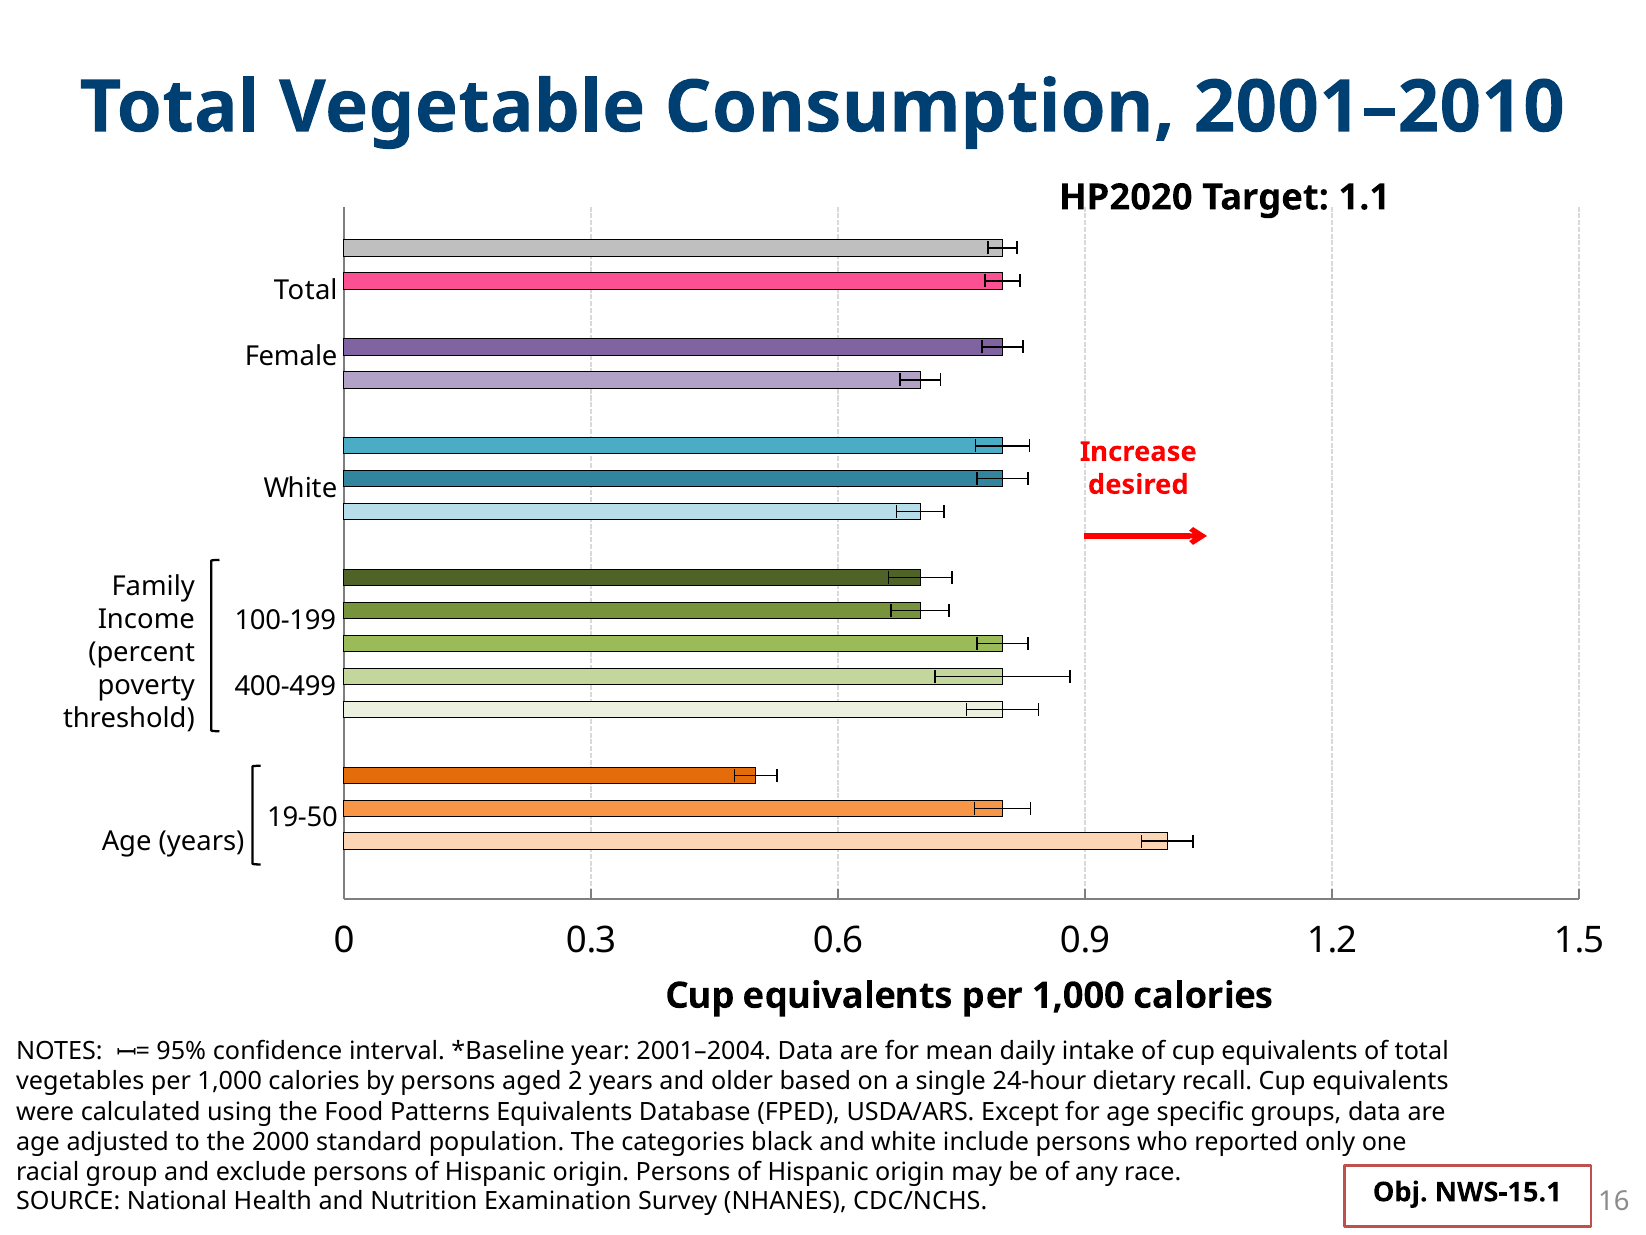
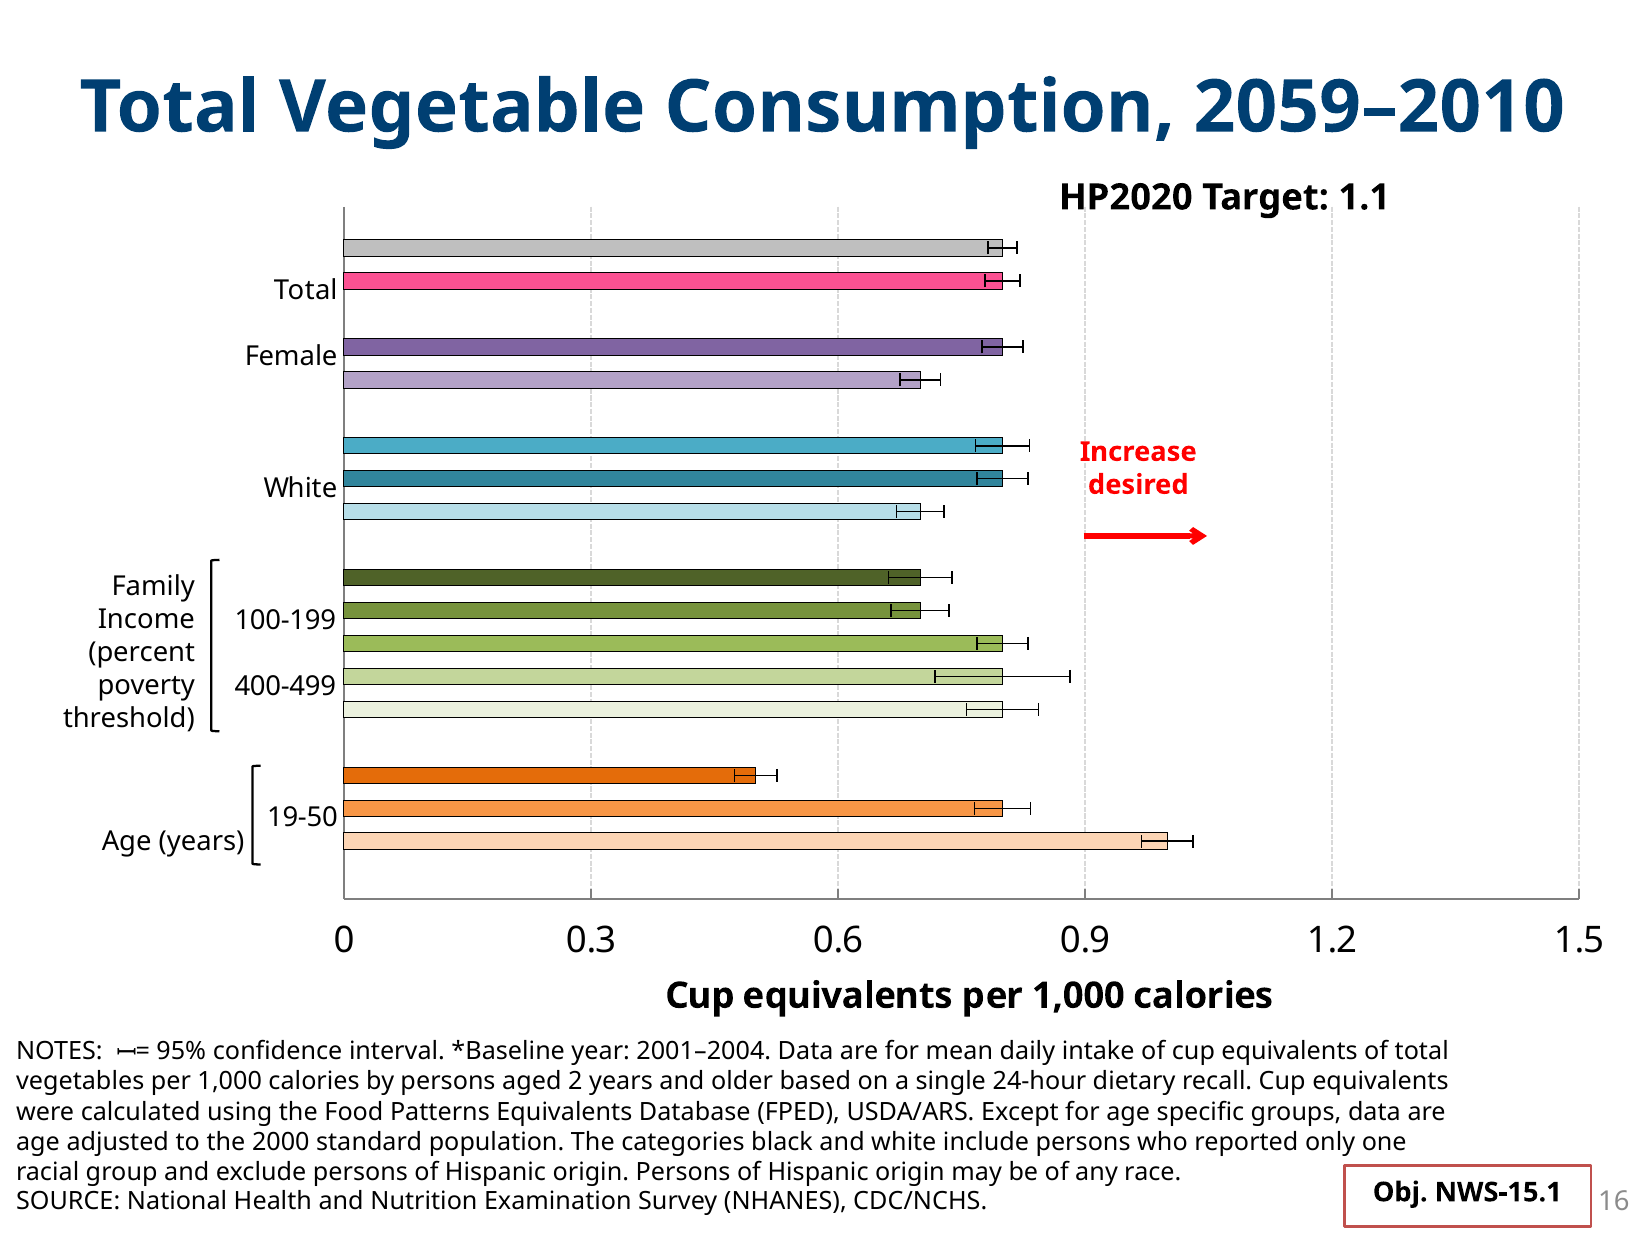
2001–2010: 2001–2010 -> 2059–2010
